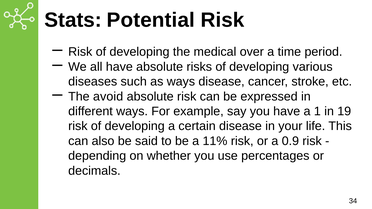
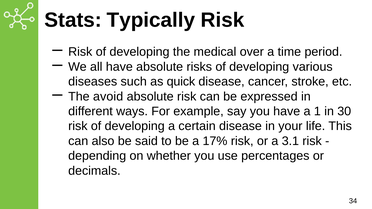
Potential: Potential -> Typically
as ways: ways -> quick
19: 19 -> 30
11%: 11% -> 17%
0.9: 0.9 -> 3.1
